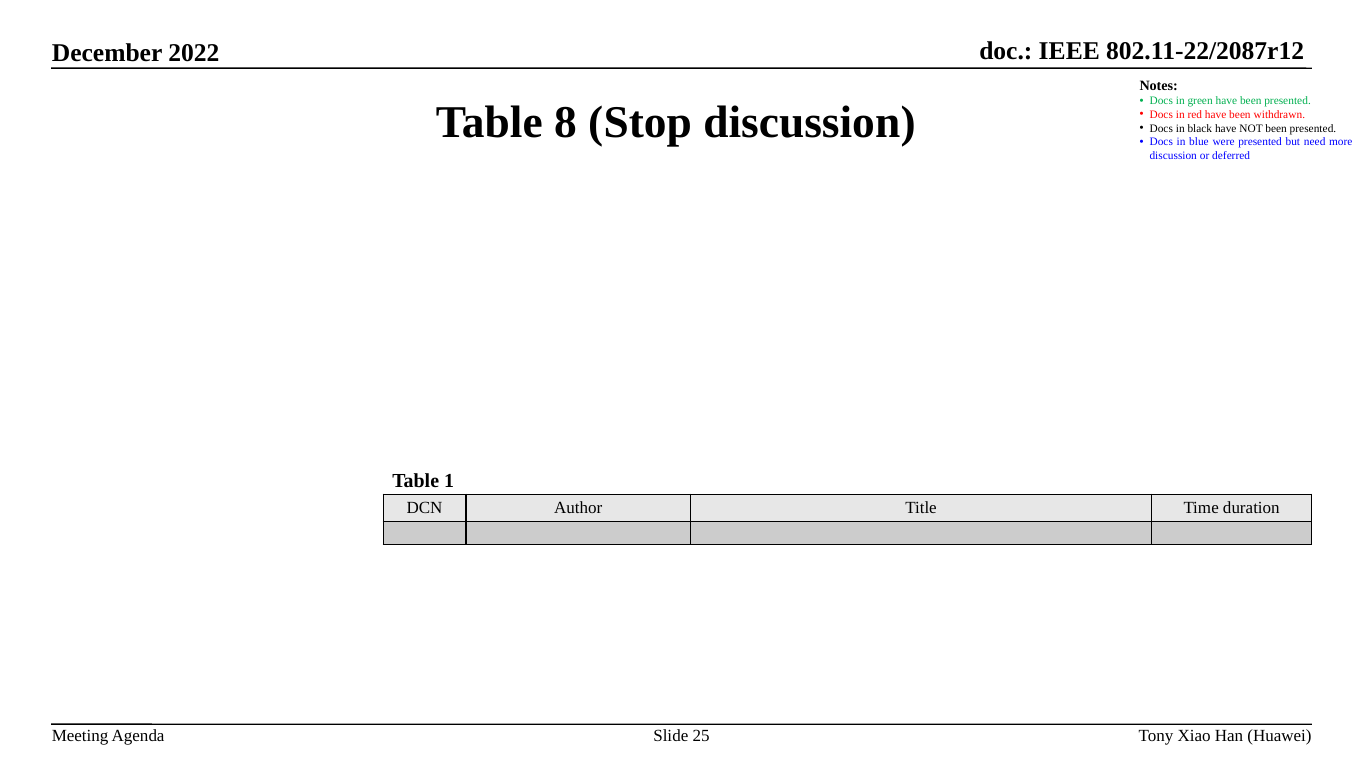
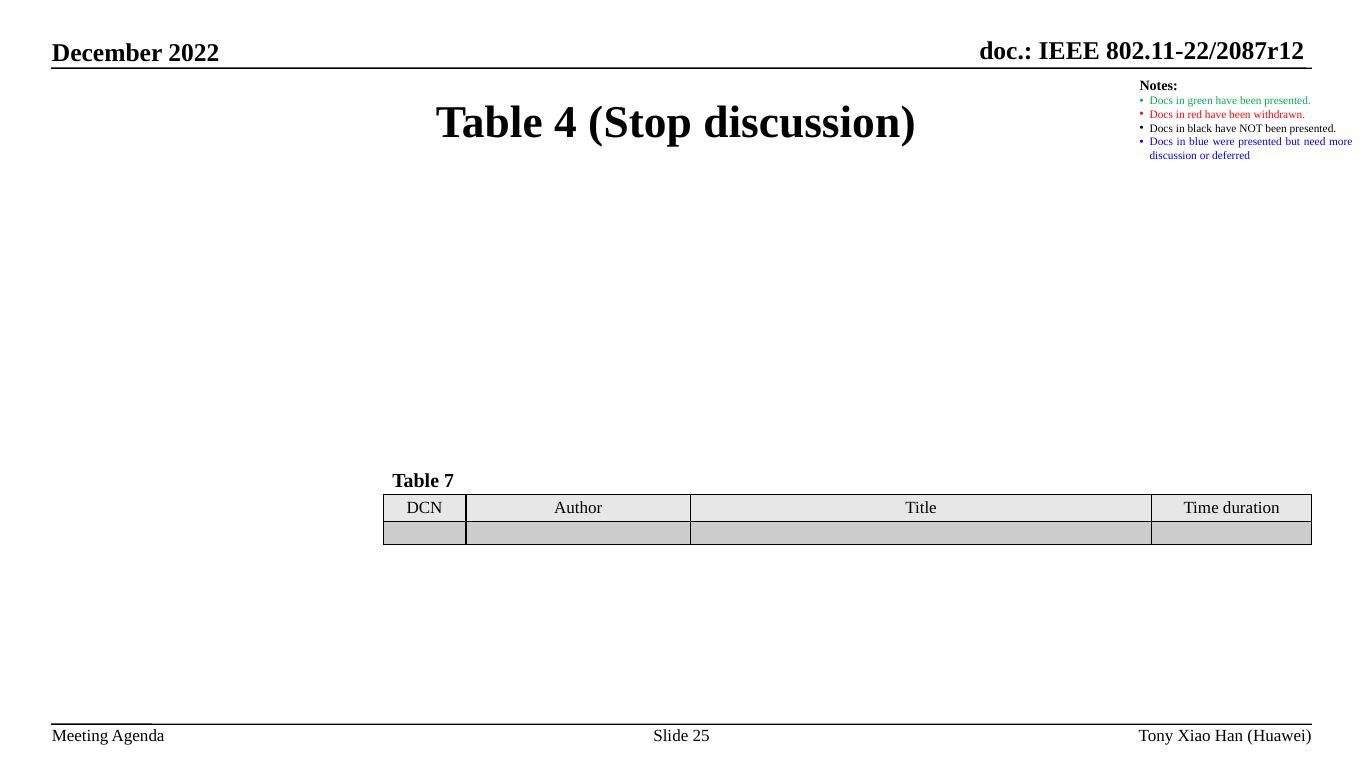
8: 8 -> 4
1: 1 -> 7
